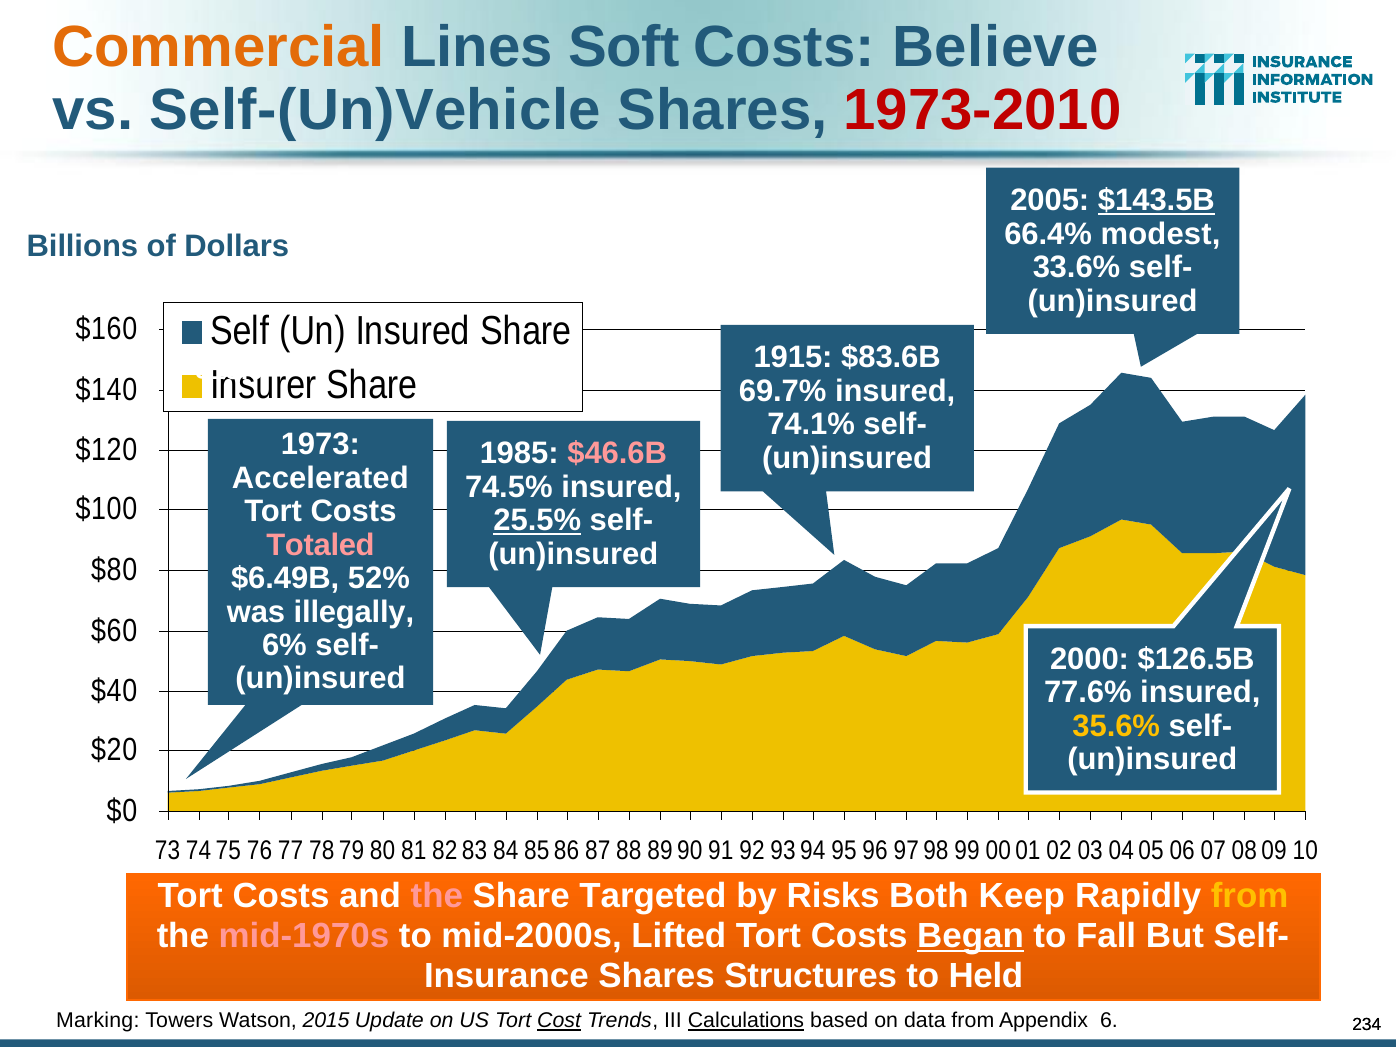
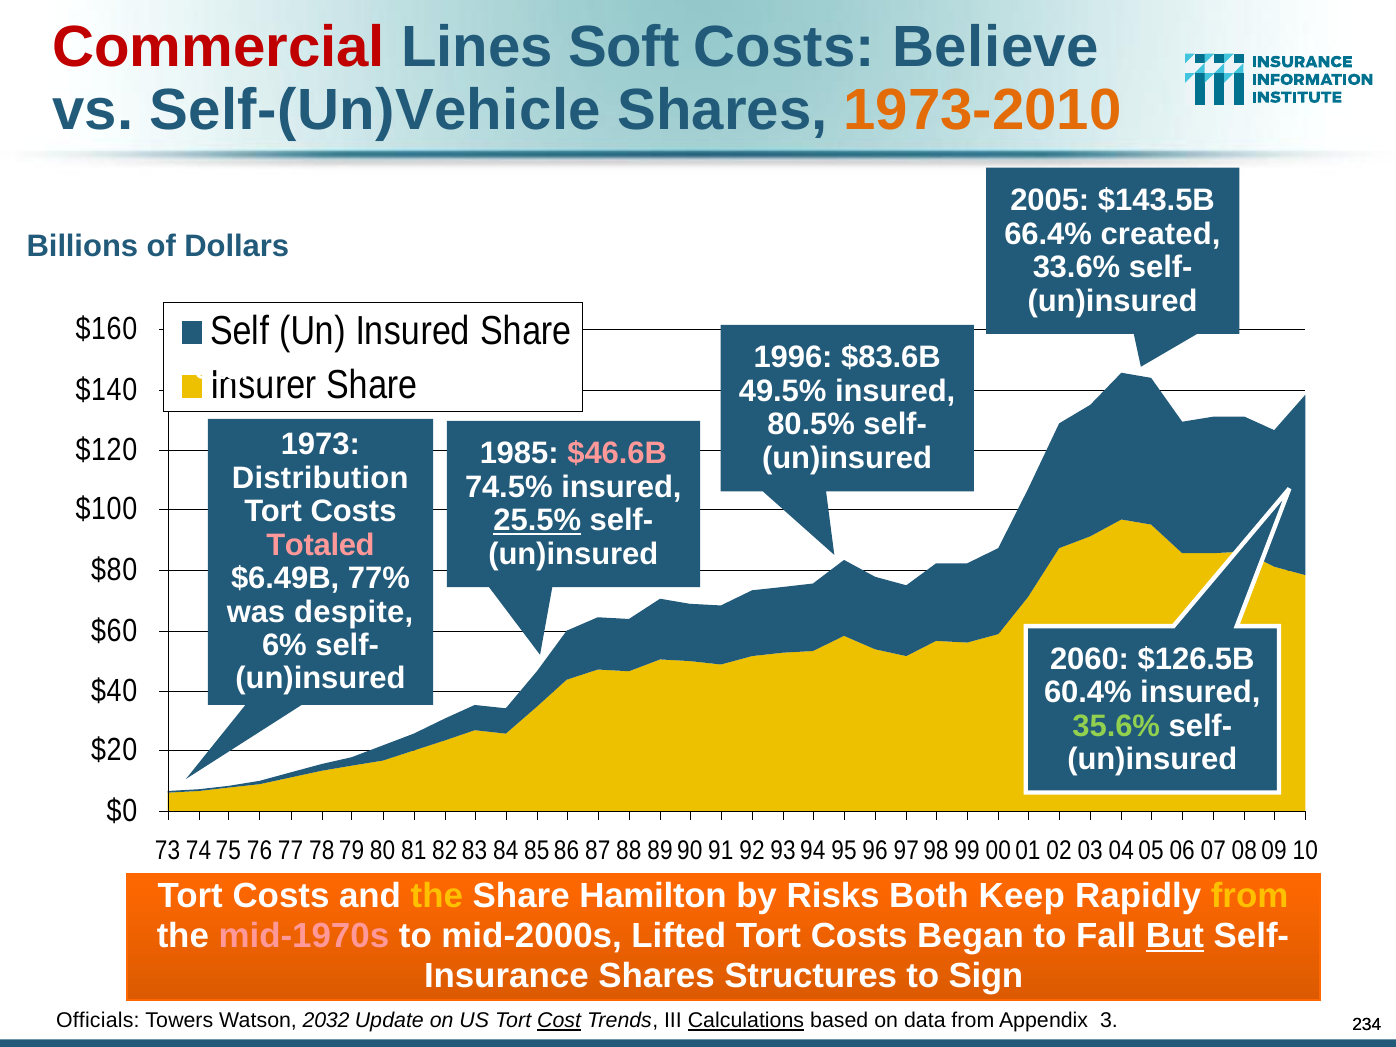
Commercial colour: orange -> red
1973-2010 colour: red -> orange
$143.5B underline: present -> none
modest: modest -> created
1915: 1915 -> 1996
69.7%: 69.7% -> 49.5%
74.1%: 74.1% -> 80.5%
Accelerated: Accelerated -> Distribution
52%: 52% -> 77%
illegally: illegally -> despite
2000: 2000 -> 2060
77.6%: 77.6% -> 60.4%
35.6% colour: yellow -> light green
the at (437, 896) colour: pink -> yellow
Targeted: Targeted -> Hamilton
Began underline: present -> none
But underline: none -> present
Held: Held -> Sign
Marking: Marking -> Officials
2015: 2015 -> 2032
6: 6 -> 3
